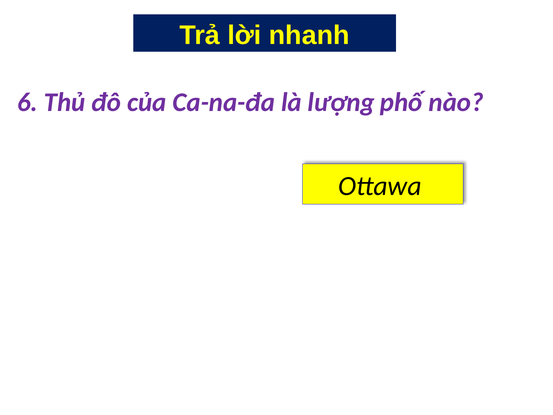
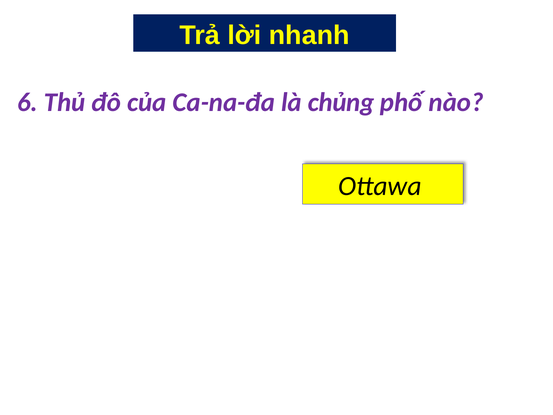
lượng: lượng -> chủng
